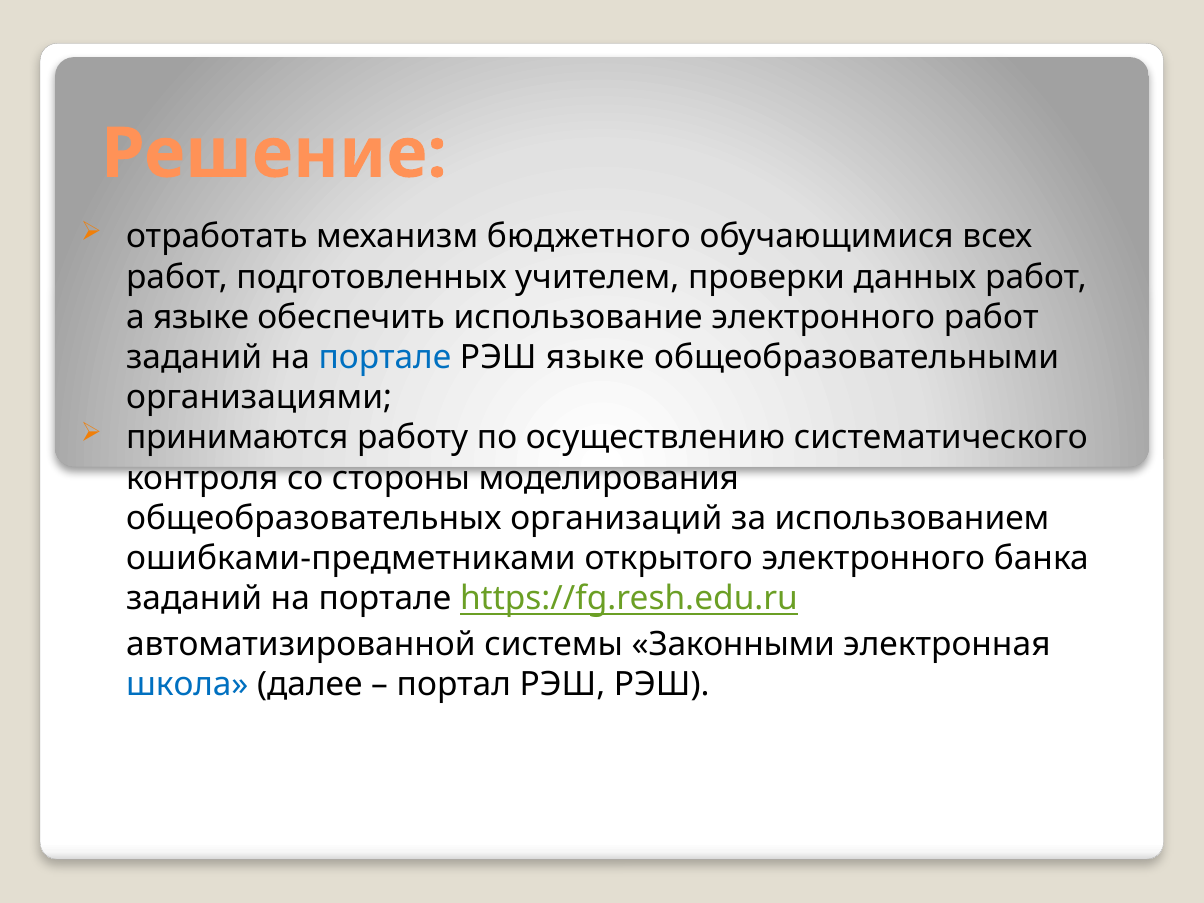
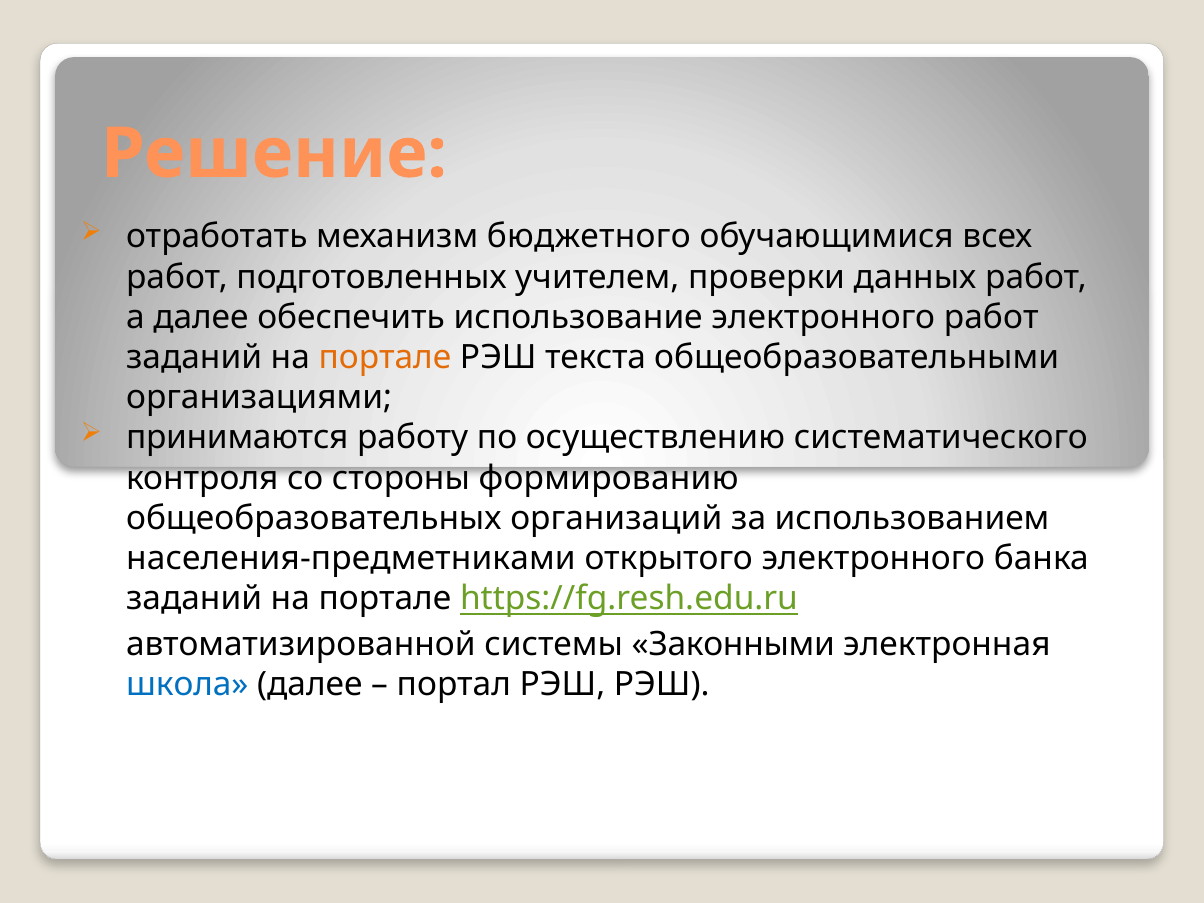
а языке: языке -> далее
портале at (385, 358) colour: blue -> orange
РЭШ языке: языке -> текста
моделирования: моделирования -> формированию
ошибками-предметниками: ошибками-предметниками -> населения-предметниками
